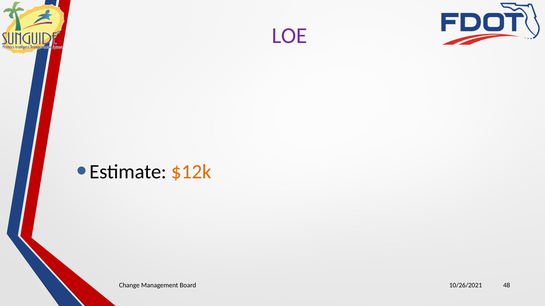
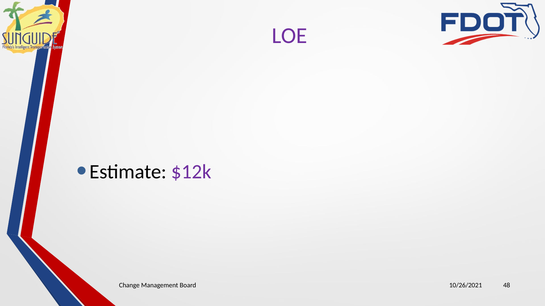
$12k colour: orange -> purple
